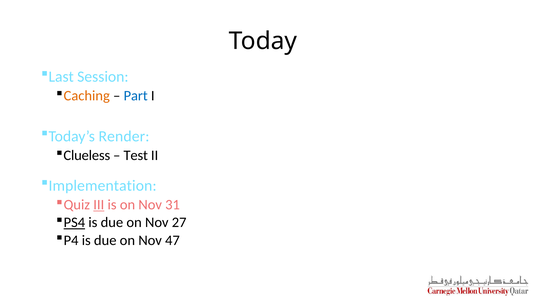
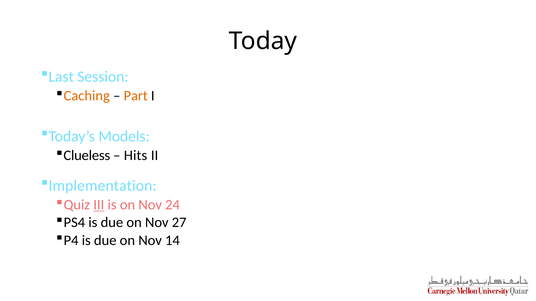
Part colour: blue -> orange
Render: Render -> Models
Test: Test -> Hits
31: 31 -> 24
PS4 underline: present -> none
47: 47 -> 14
